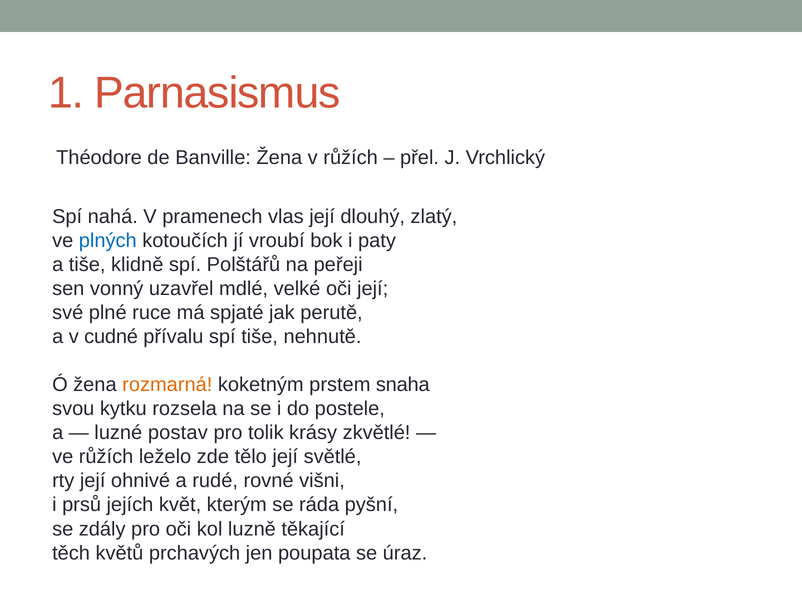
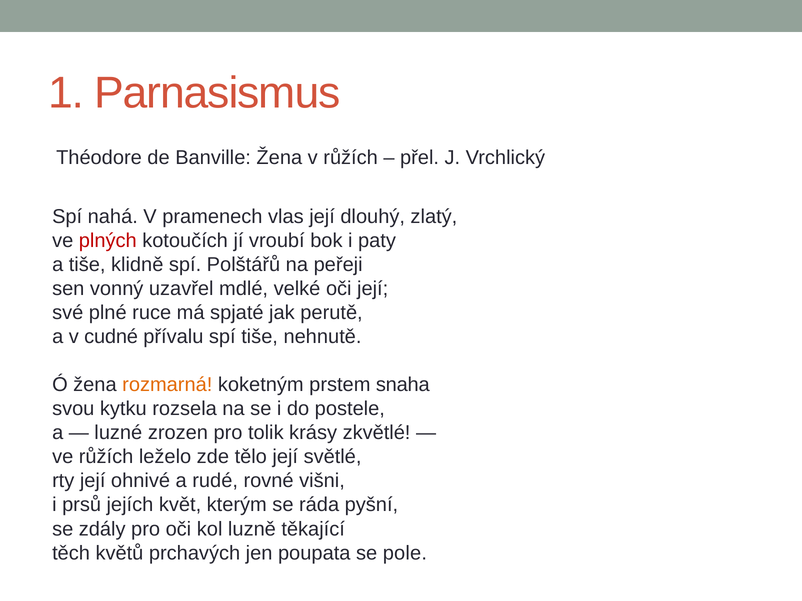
plných colour: blue -> red
postav: postav -> zrozen
úraz: úraz -> pole
